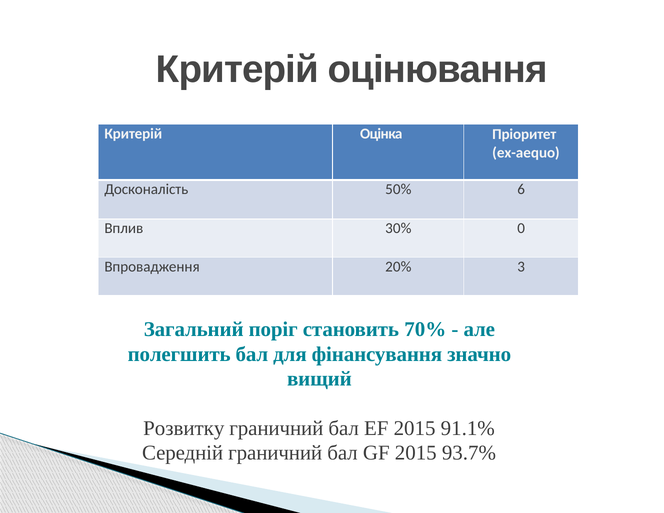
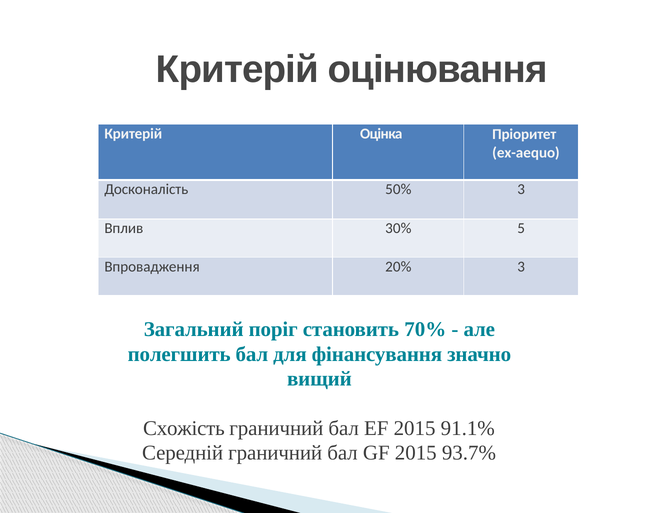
50% 6: 6 -> 3
0: 0 -> 5
Розвитку: Розвитку -> Схожість
